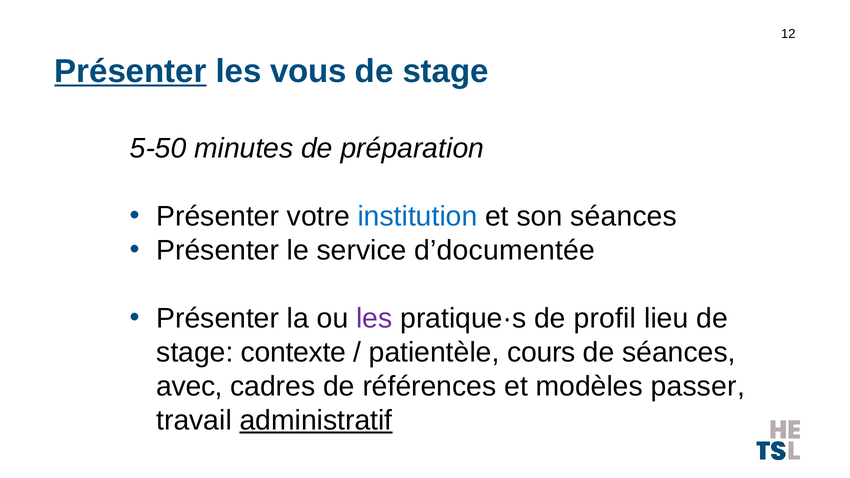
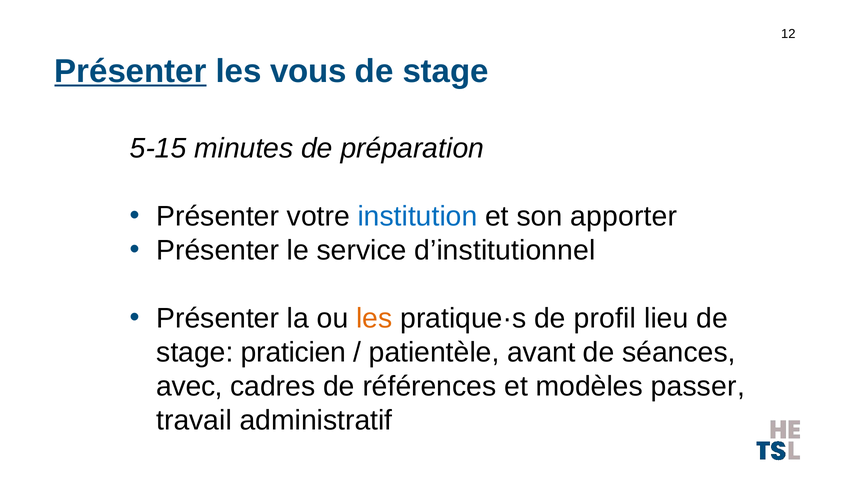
5-50: 5-50 -> 5-15
son séances: séances -> apporter
d’documentée: d’documentée -> d’institutionnel
les at (374, 318) colour: purple -> orange
contexte: contexte -> praticien
cours: cours -> avant
administratif underline: present -> none
